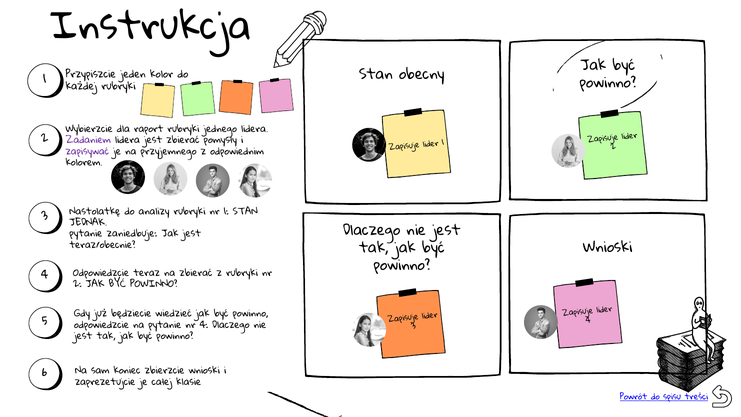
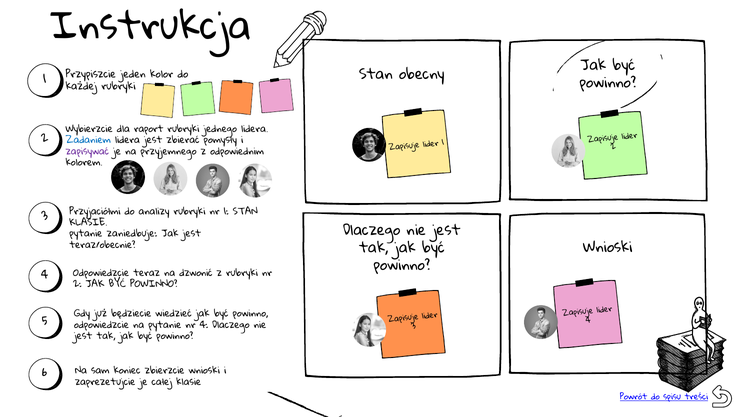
Zadaniem colour: purple -> blue
Nastolatkę: Nastolatkę -> Przyjaciółmi
JEDNAK at (88, 223): JEDNAK -> KLASIE
na zbierać: zbierać -> dzwonić
